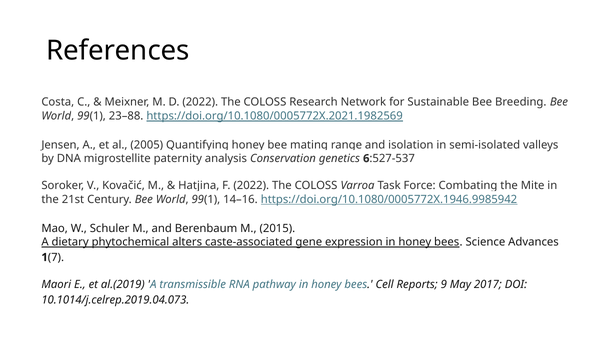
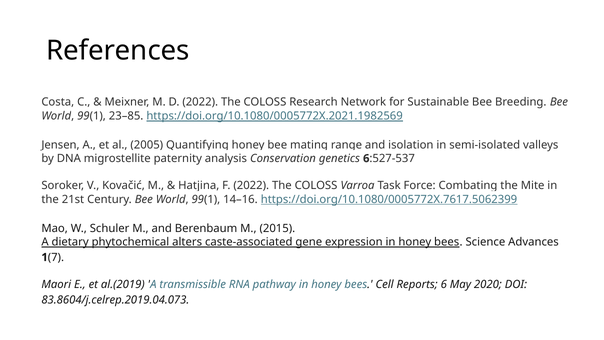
23–88: 23–88 -> 23–85
https://doi.org/10.1080/0005772X.1946.9985942: https://doi.org/10.1080/0005772X.1946.9985942 -> https://doi.org/10.1080/0005772X.7617.5062399
Reports 9: 9 -> 6
2017: 2017 -> 2020
10.1014/j.celrep.2019.04.073: 10.1014/j.celrep.2019.04.073 -> 83.8604/j.celrep.2019.04.073
